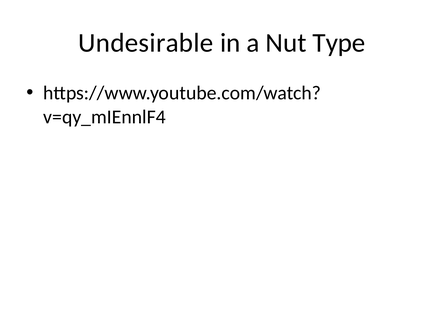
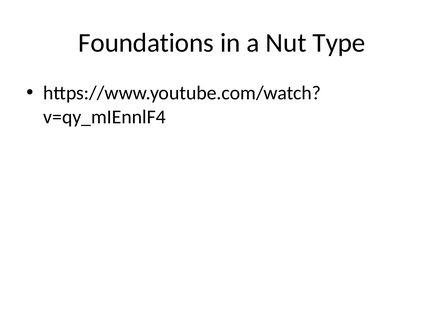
Undesirable: Undesirable -> Foundations
